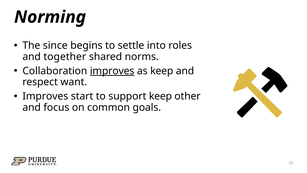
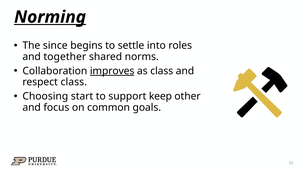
Norming underline: none -> present
as keep: keep -> class
respect want: want -> class
Improves at (45, 96): Improves -> Choosing
